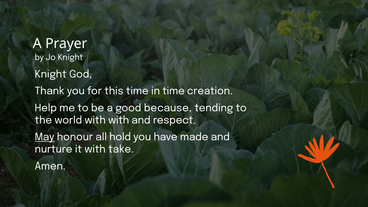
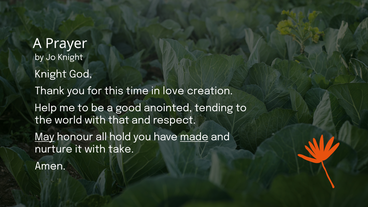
in time: time -> love
because: because -> anointed
with with: with -> that
made underline: none -> present
